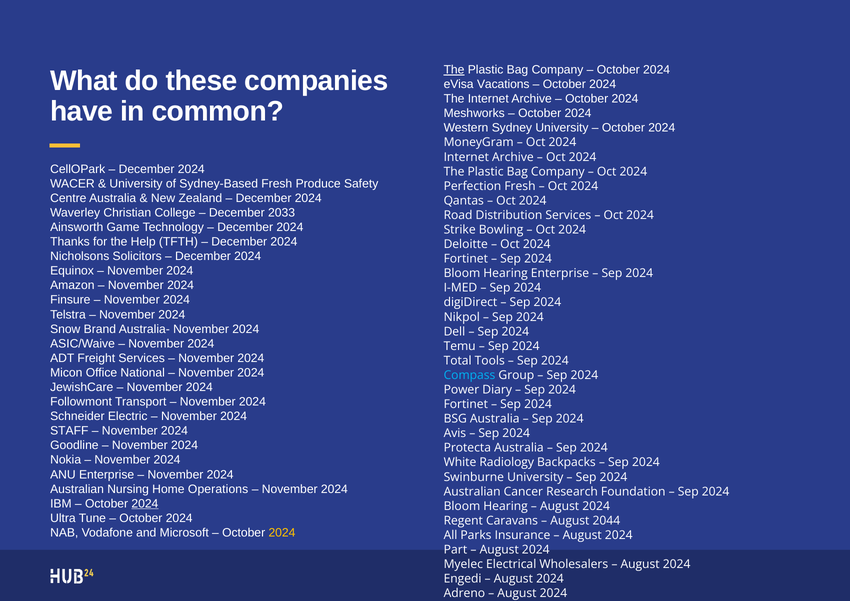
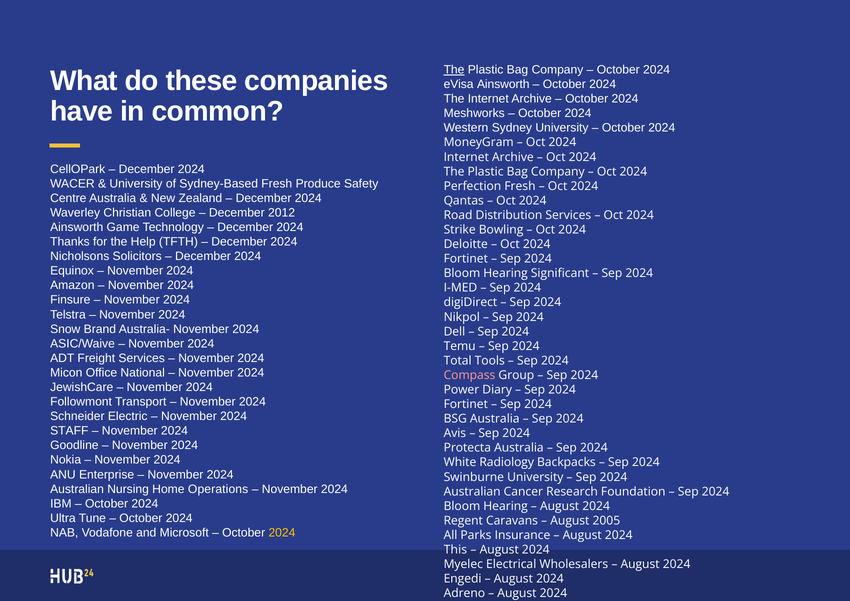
eVisa Vacations: Vacations -> Ainsworth
2033: 2033 -> 2012
Hearing Enterprise: Enterprise -> Significant
Compass colour: light blue -> pink
2024 at (145, 503) underline: present -> none
2044: 2044 -> 2005
Part: Part -> This
